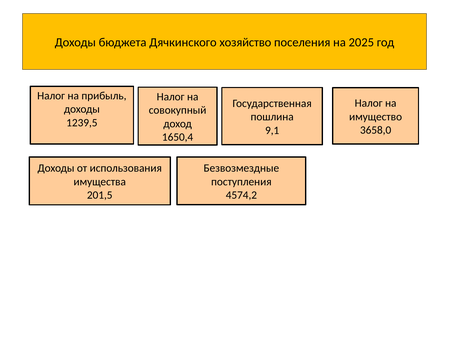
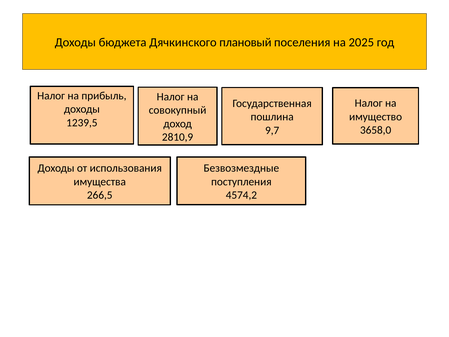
хозяйство: хозяйство -> плановый
9,1: 9,1 -> 9,7
1650,4: 1650,4 -> 2810,9
201,5: 201,5 -> 266,5
